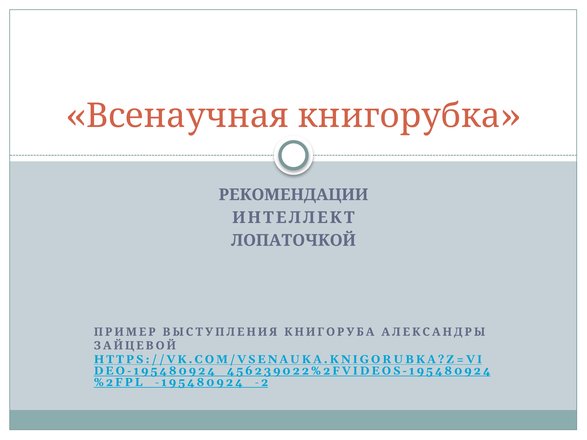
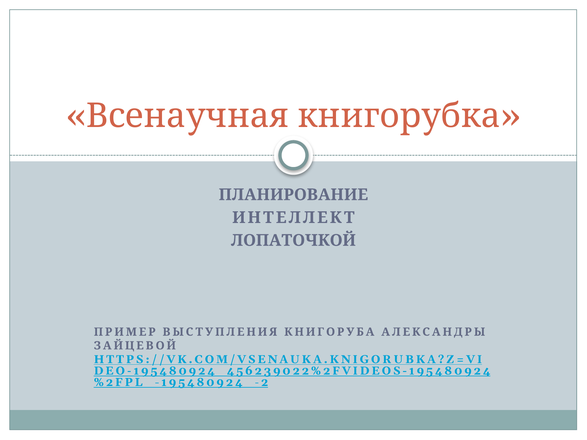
РЕКОМЕНДАЦИИ: РЕКОМЕНДАЦИИ -> ПЛАНИРОВАНИЕ
